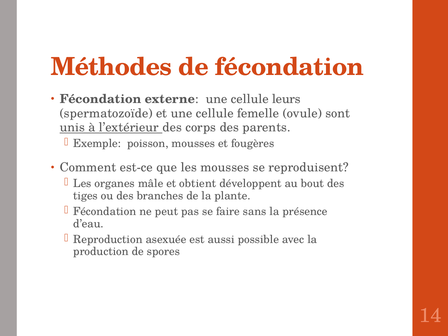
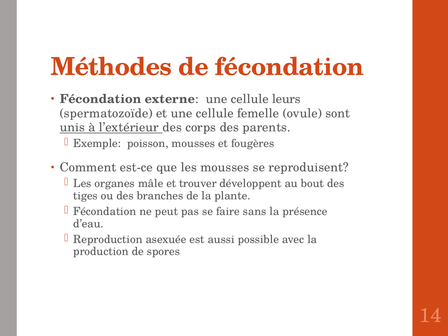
obtient: obtient -> trouver
